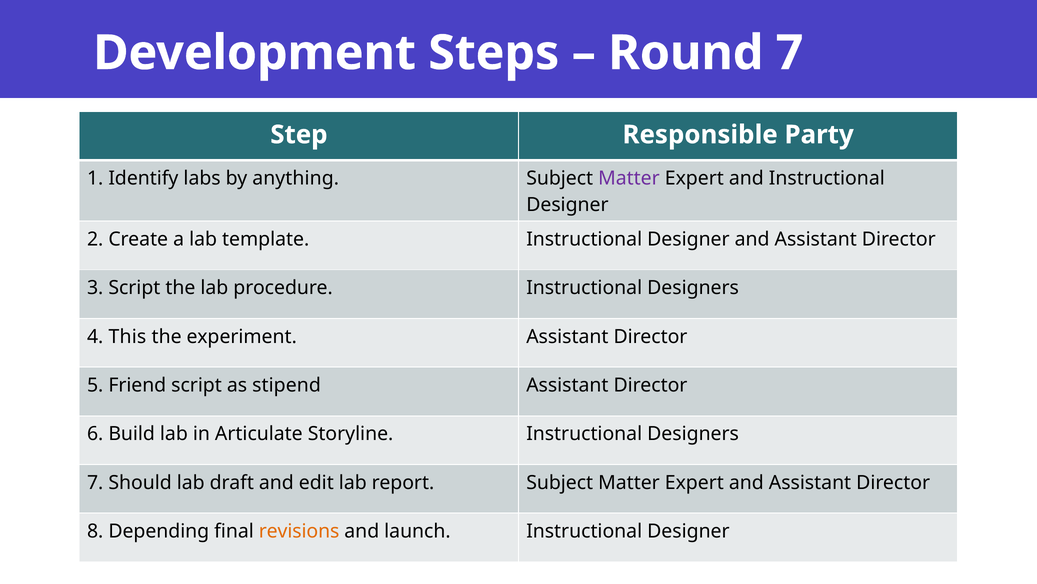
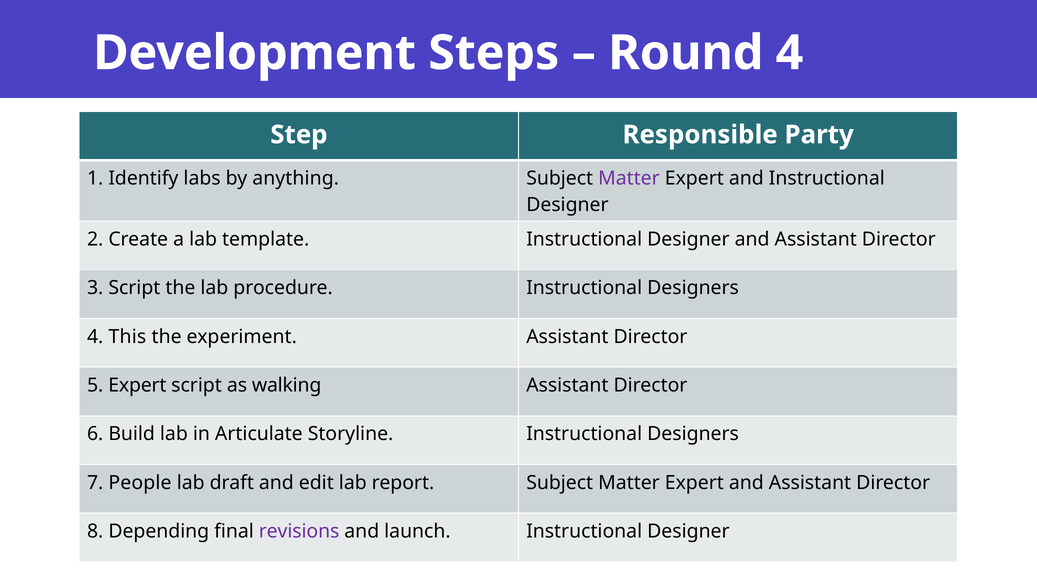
Round 7: 7 -> 4
5 Friend: Friend -> Expert
stipend: stipend -> walking
Should: Should -> People
revisions colour: orange -> purple
